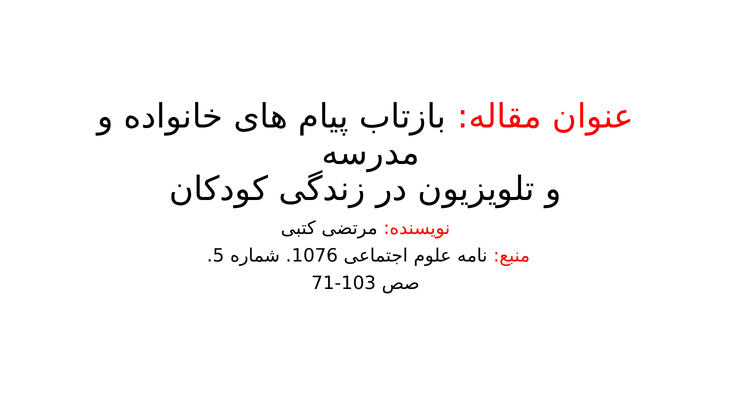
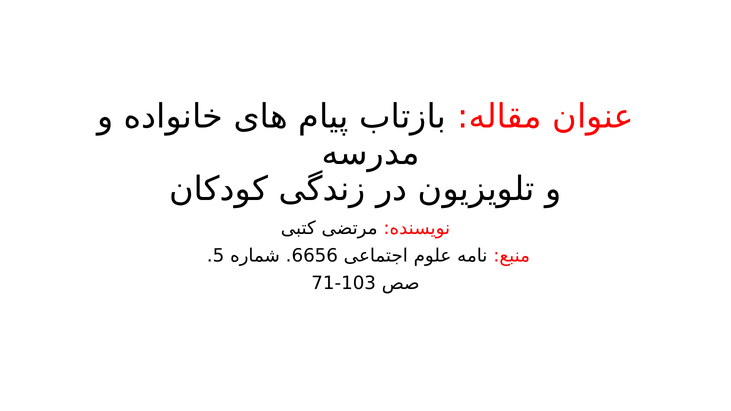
1076: 1076 -> 6656
